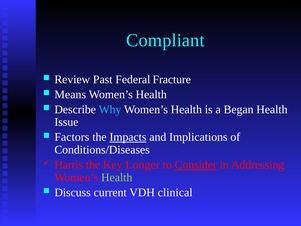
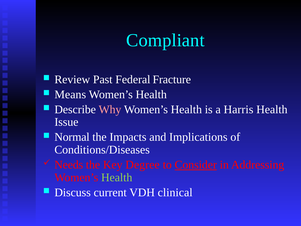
Why colour: light blue -> pink
Began: Began -> Harris
Factors: Factors -> Normal
Impacts underline: present -> none
Harris: Harris -> Needs
Longer: Longer -> Degree
